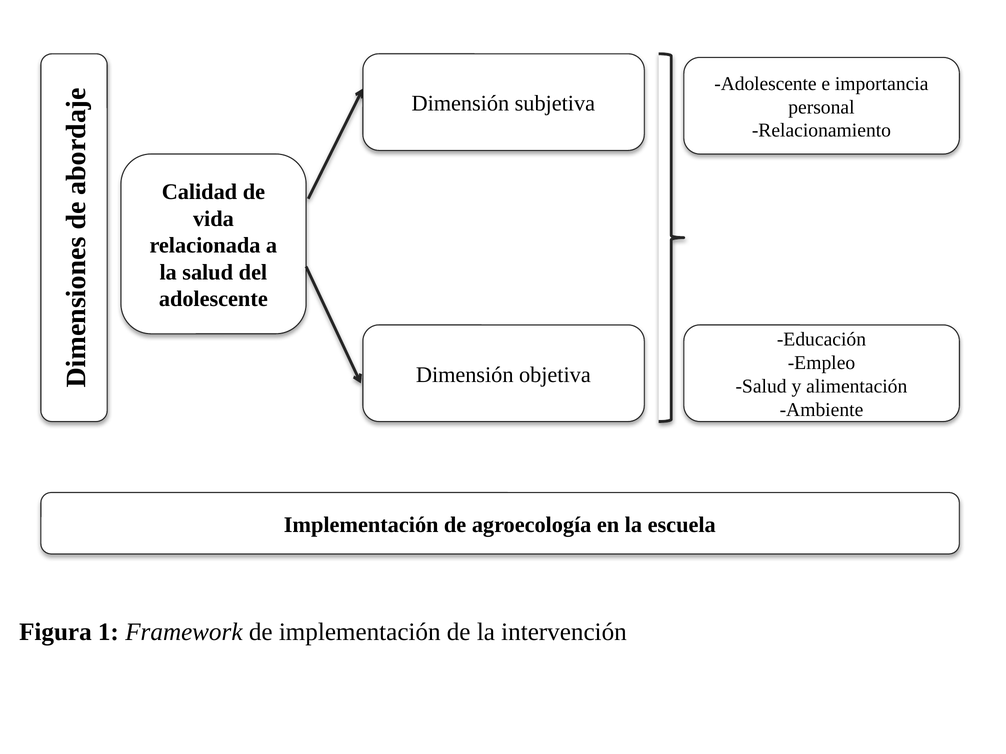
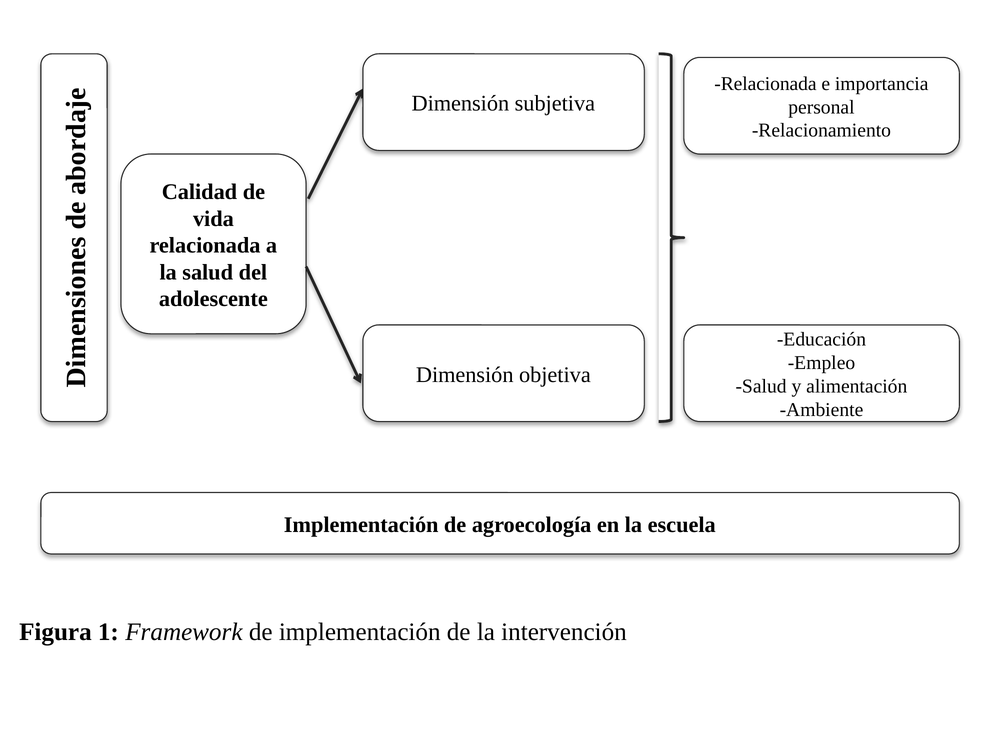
e Adolescente: Adolescente -> Relacionada
